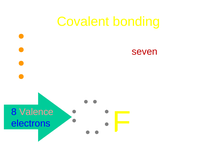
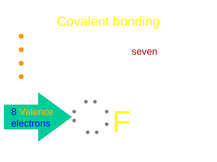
Valence at (36, 112) colour: pink -> yellow
